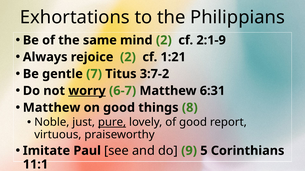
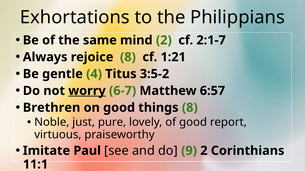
2:1-9: 2:1-9 -> 2:1-7
rejoice 2: 2 -> 8
7: 7 -> 4
3:7-2: 3:7-2 -> 3:5-2
6:31: 6:31 -> 6:57
Matthew at (52, 108): Matthew -> Brethren
pure underline: present -> none
9 5: 5 -> 2
